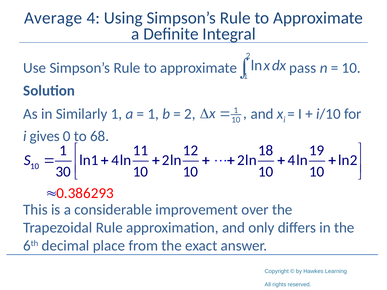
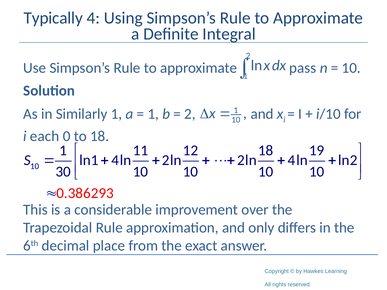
Average: Average -> Typically
gives: gives -> each
to 68: 68 -> 18
